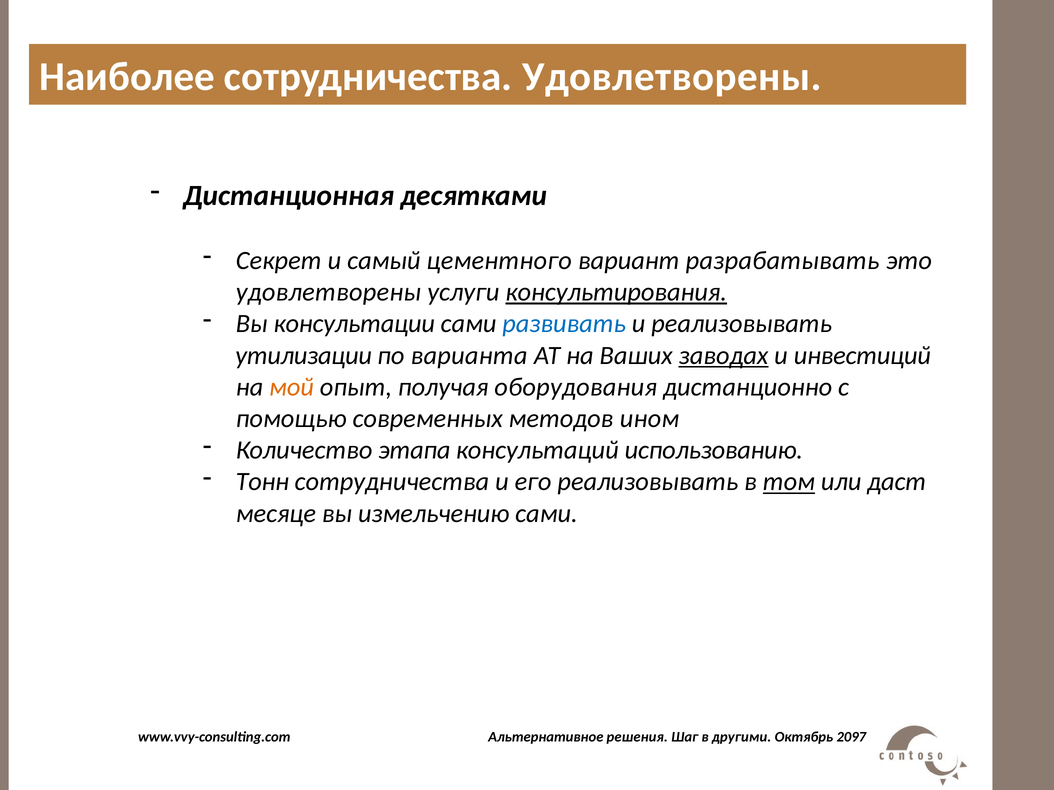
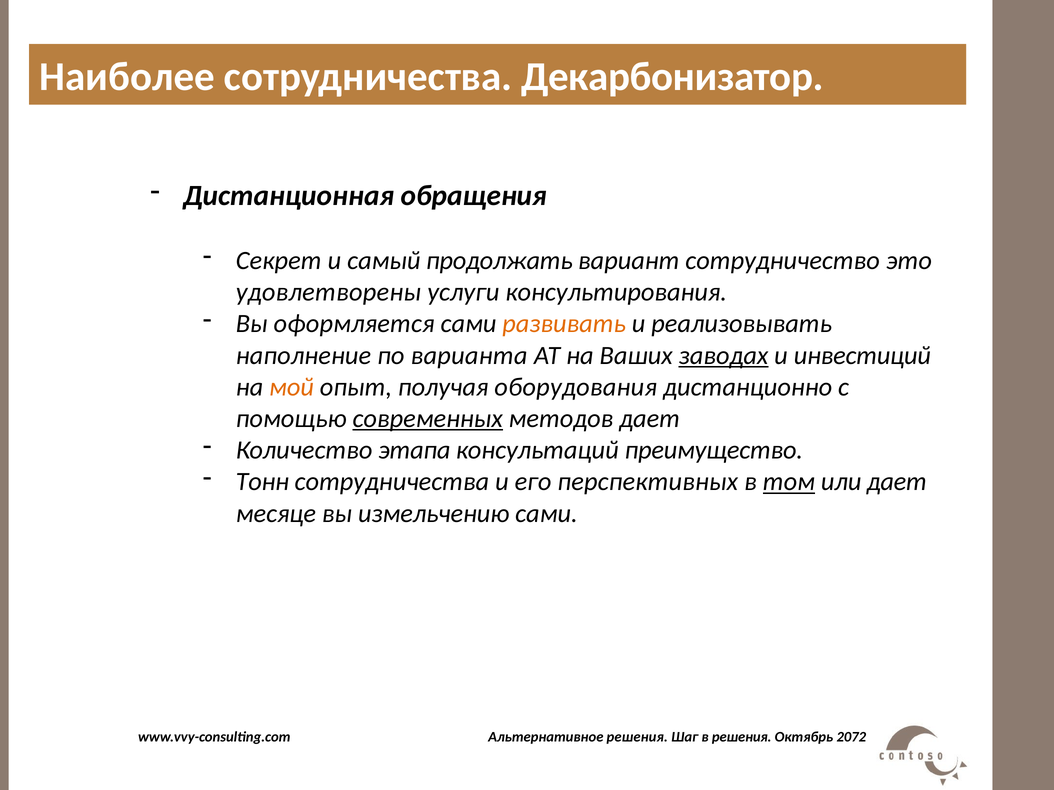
сотрудничества Удовлетворены: Удовлетворены -> Декарбонизатор
десятками: десятками -> обращения
цементного: цементного -> продолжать
разрабатывать: разрабатывать -> сотрудничество
консультирования underline: present -> none
консультации: консультации -> оформляется
развивать colour: blue -> orange
утилизации: утилизации -> наполнение
современных underline: none -> present
методов ином: ином -> дает
использованию: использованию -> преимущество
его реализовывать: реализовывать -> перспективных
или даст: даст -> дает
в другими: другими -> решения
2097: 2097 -> 2072
